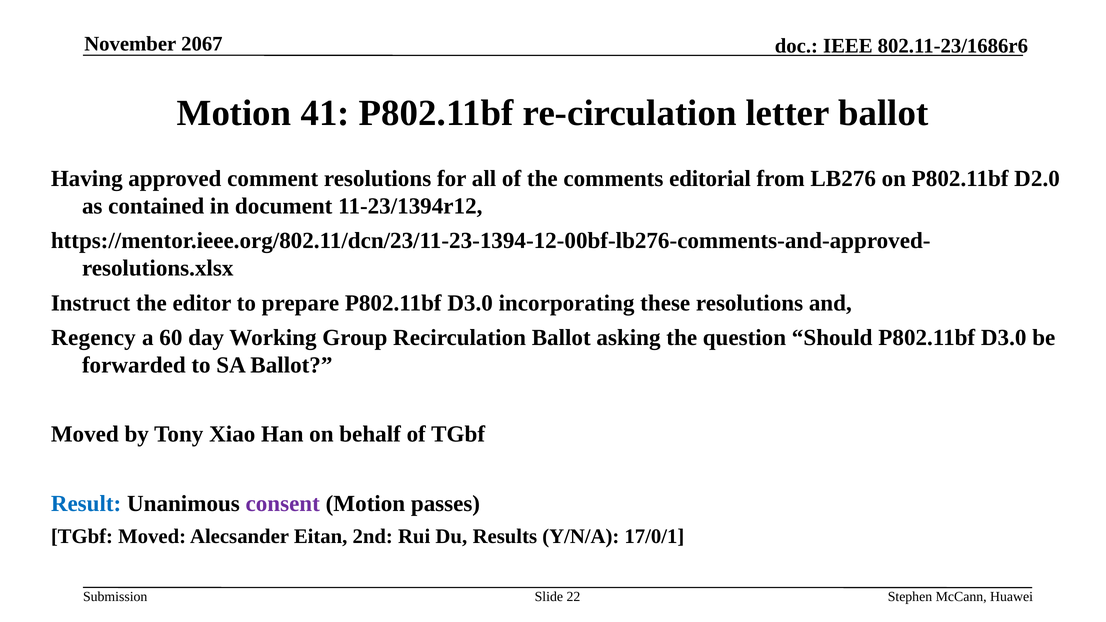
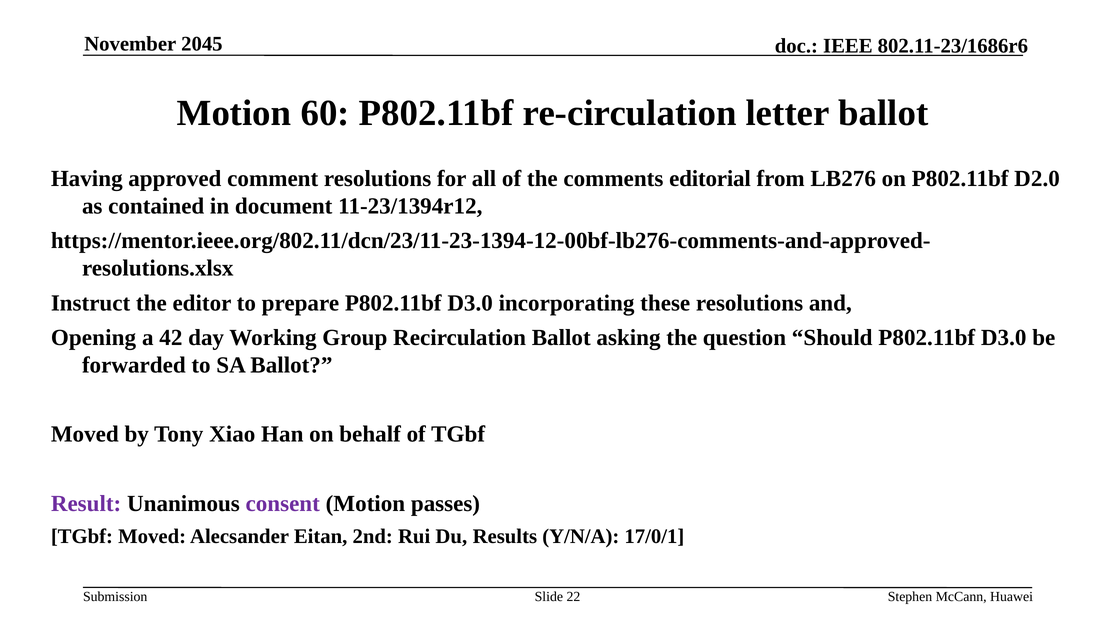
2067: 2067 -> 2045
41: 41 -> 60
Regency: Regency -> Opening
60: 60 -> 42
Result colour: blue -> purple
